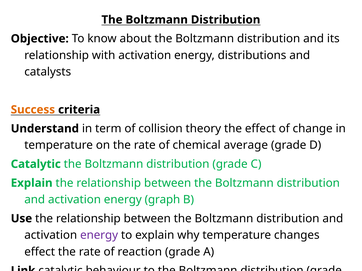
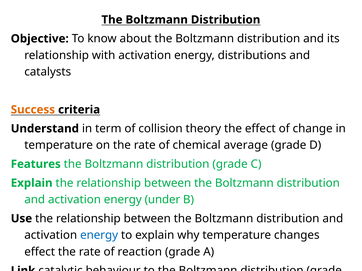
Catalytic at (36, 164): Catalytic -> Features
graph: graph -> under
energy at (99, 236) colour: purple -> blue
